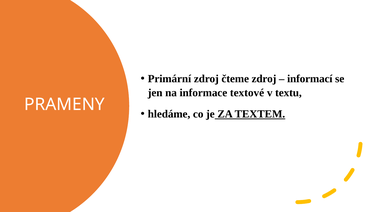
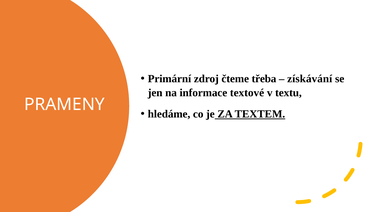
čteme zdroj: zdroj -> třeba
informací: informací -> získávání
